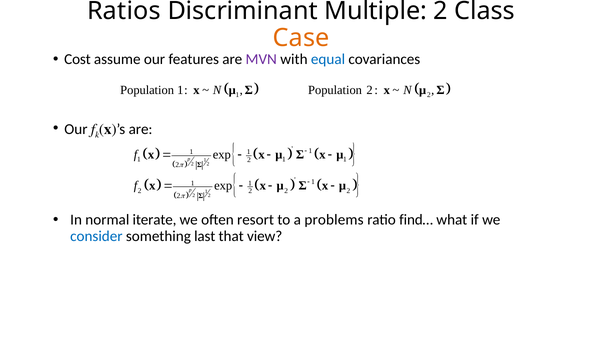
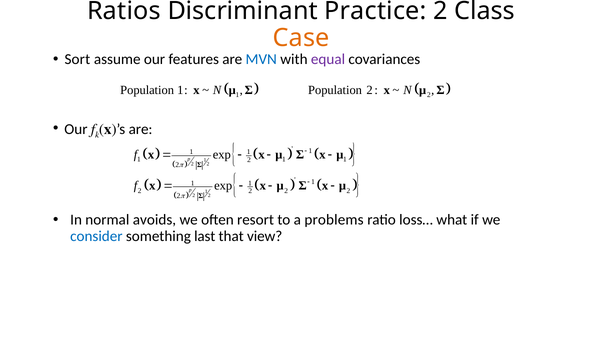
Multiple: Multiple -> Practice
Cost: Cost -> Sort
MVN colour: purple -> blue
equal colour: blue -> purple
iterate: iterate -> avoids
find…: find… -> loss…
